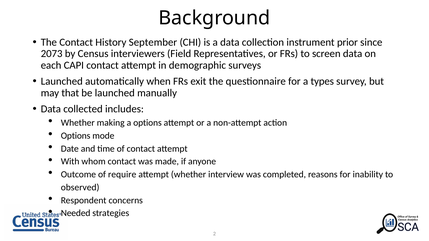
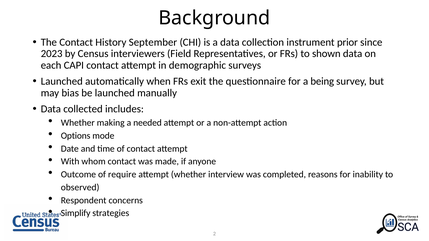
2073: 2073 -> 2023
screen: screen -> shown
types: types -> being
that: that -> bias
a options: options -> needed
Needed: Needed -> Simplify
